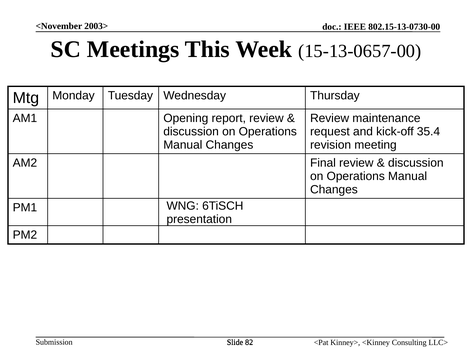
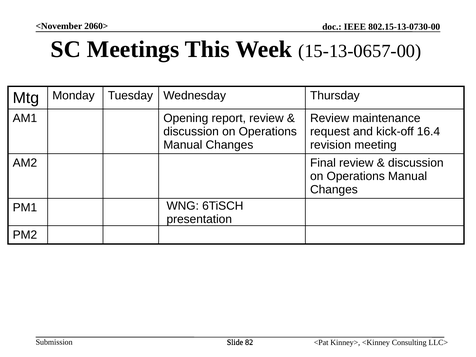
2003>: 2003> -> 2060>
35.4: 35.4 -> 16.4
